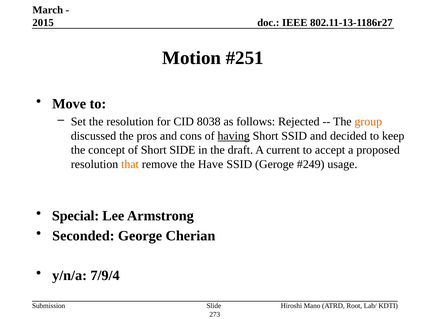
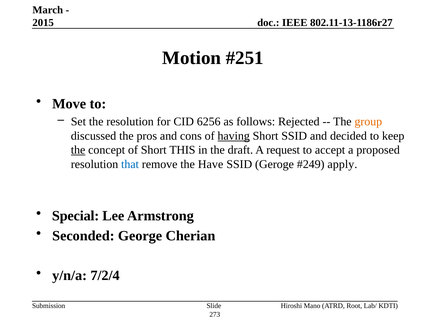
8038: 8038 -> 6256
the at (78, 150) underline: none -> present
SIDE: SIDE -> THIS
current: current -> request
that colour: orange -> blue
usage: usage -> apply
7/9/4: 7/9/4 -> 7/2/4
